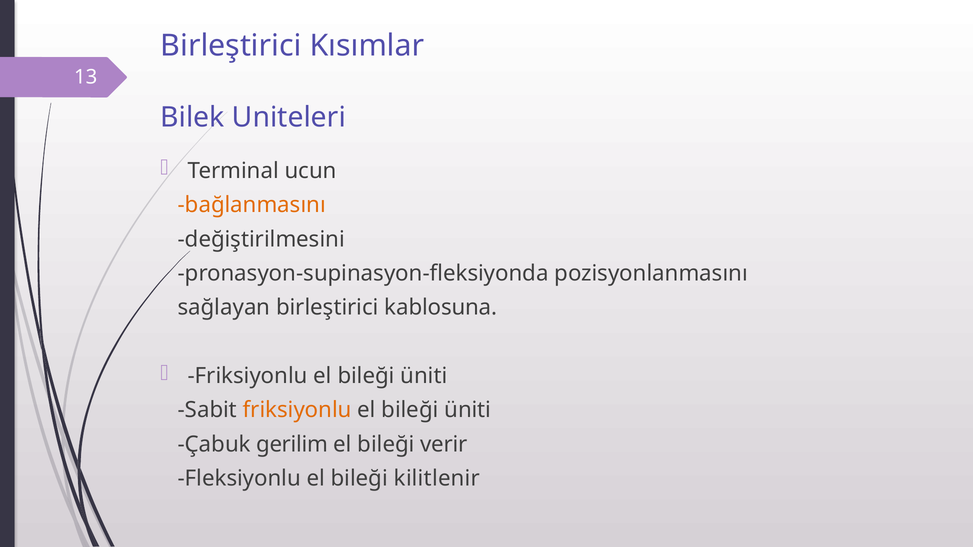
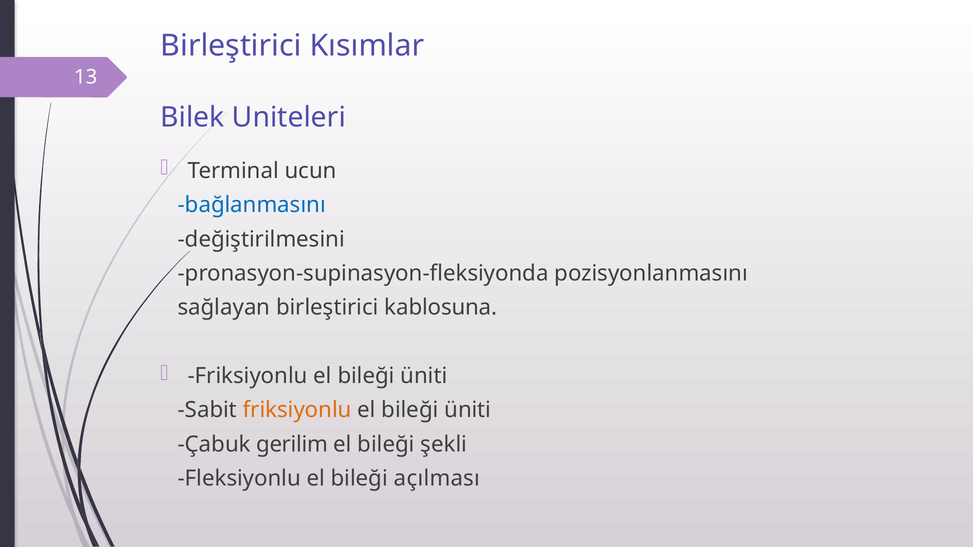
bağlanmasını colour: orange -> blue
verir: verir -> şekli
kilitlenir: kilitlenir -> açılması
